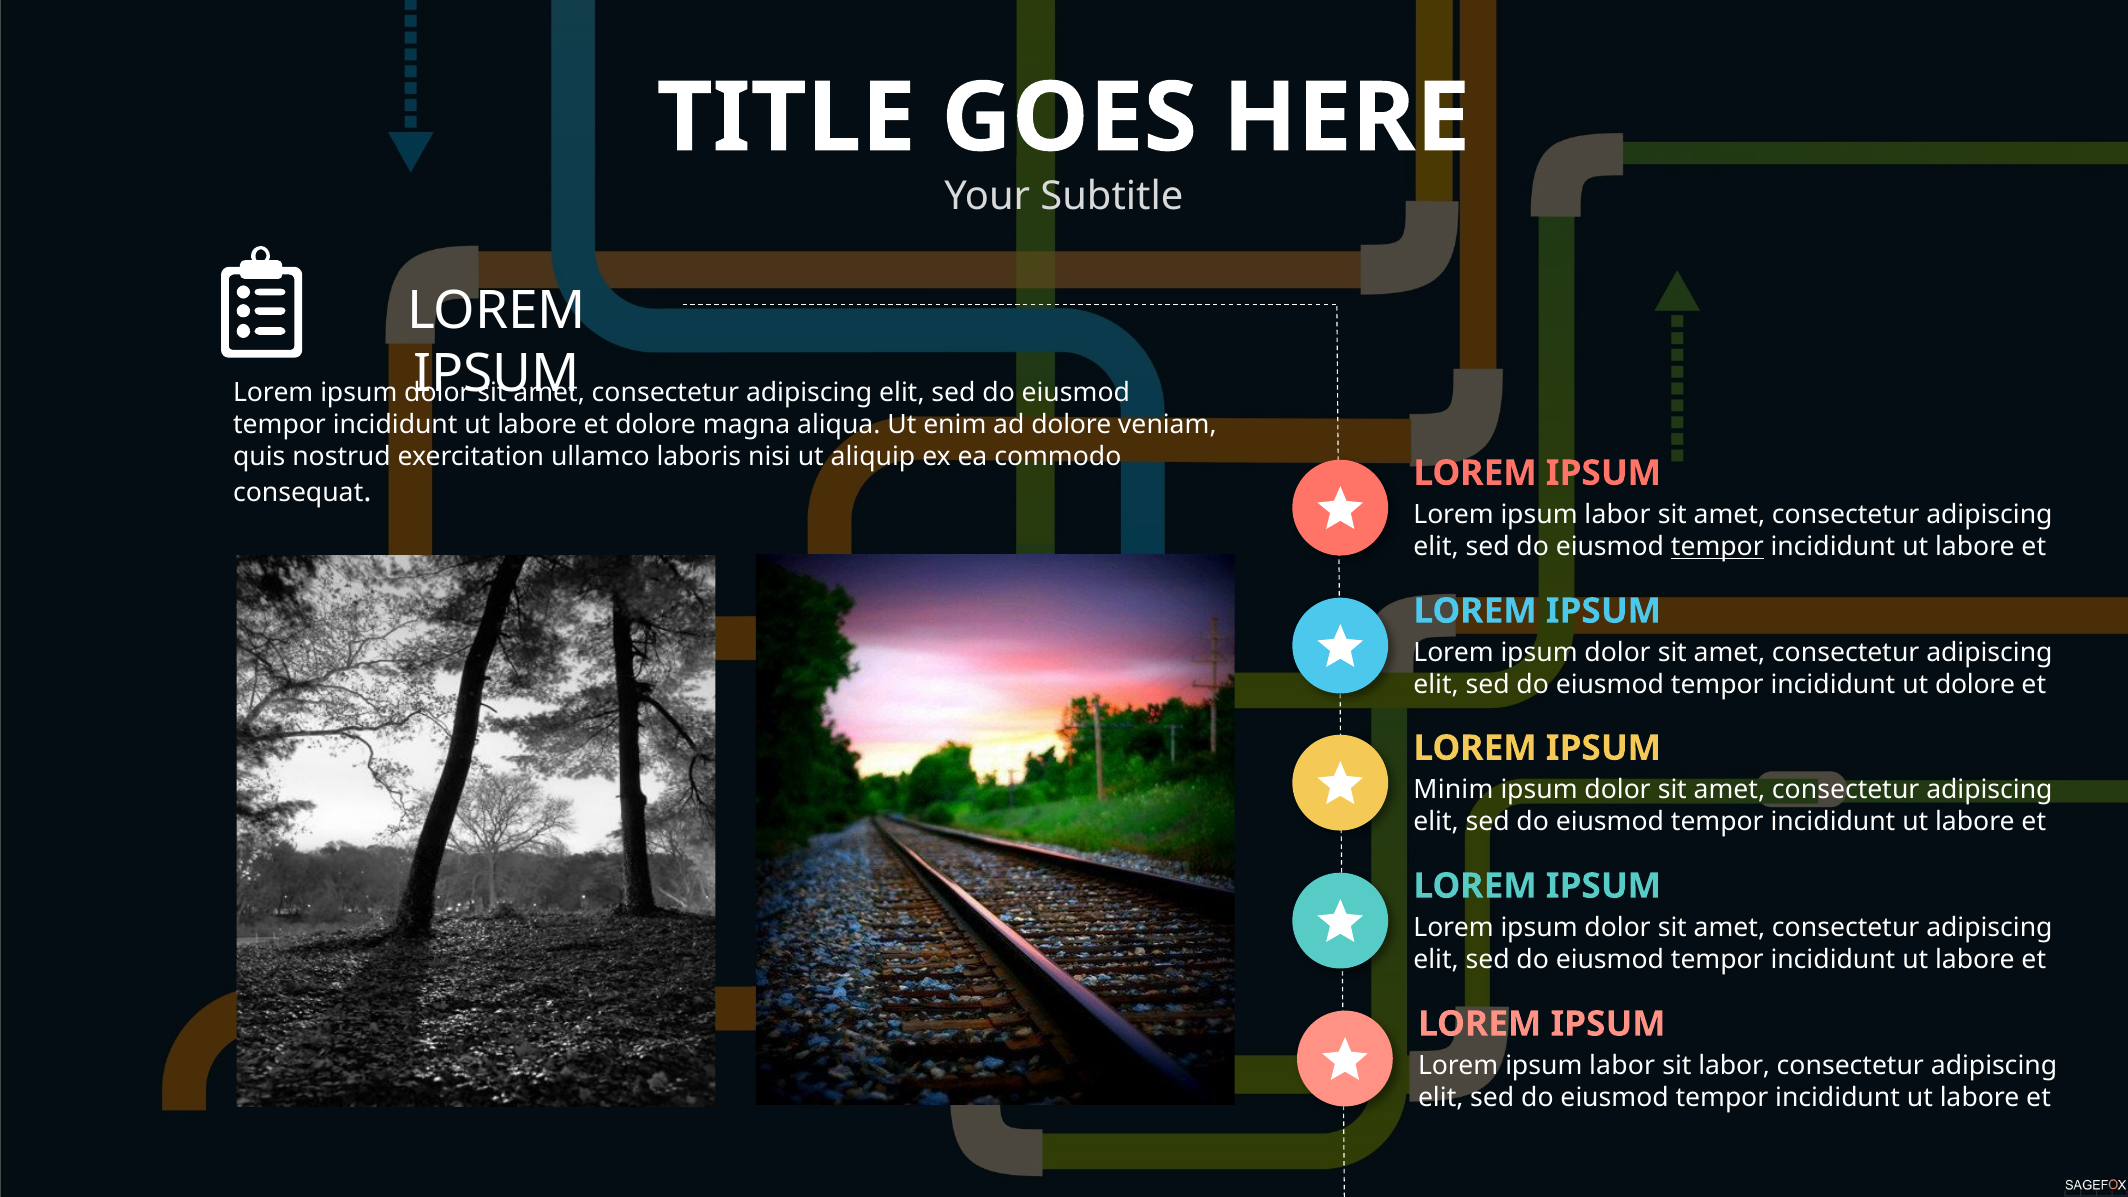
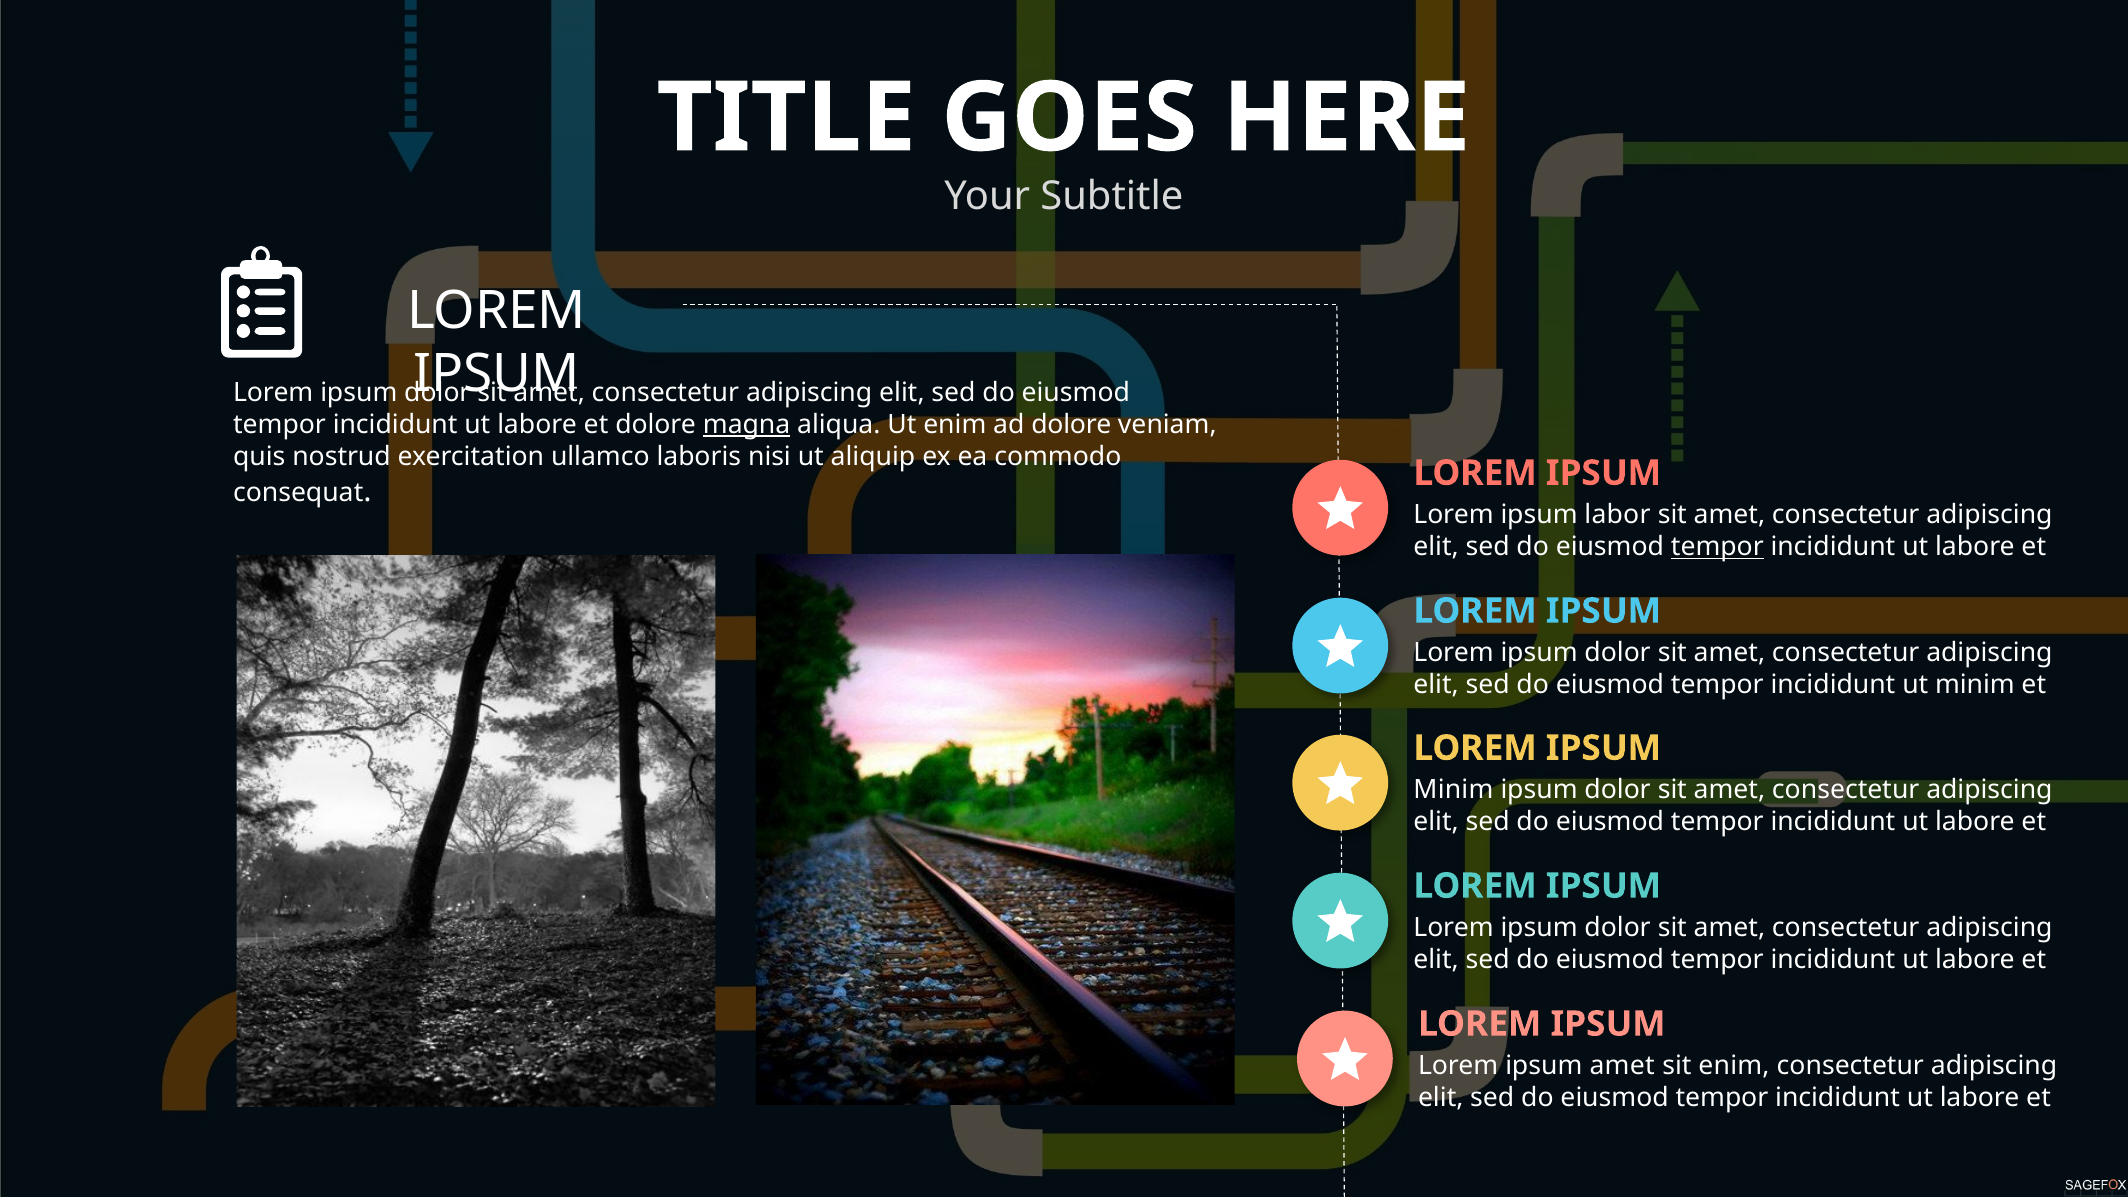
magna underline: none -> present
ut dolore: dolore -> minim
labor at (1622, 1066): labor -> amet
sit labor: labor -> enim
